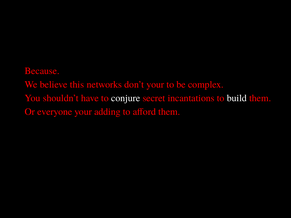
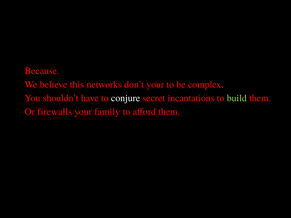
build colour: white -> light green
everyone: everyone -> firewalls
adding: adding -> family
